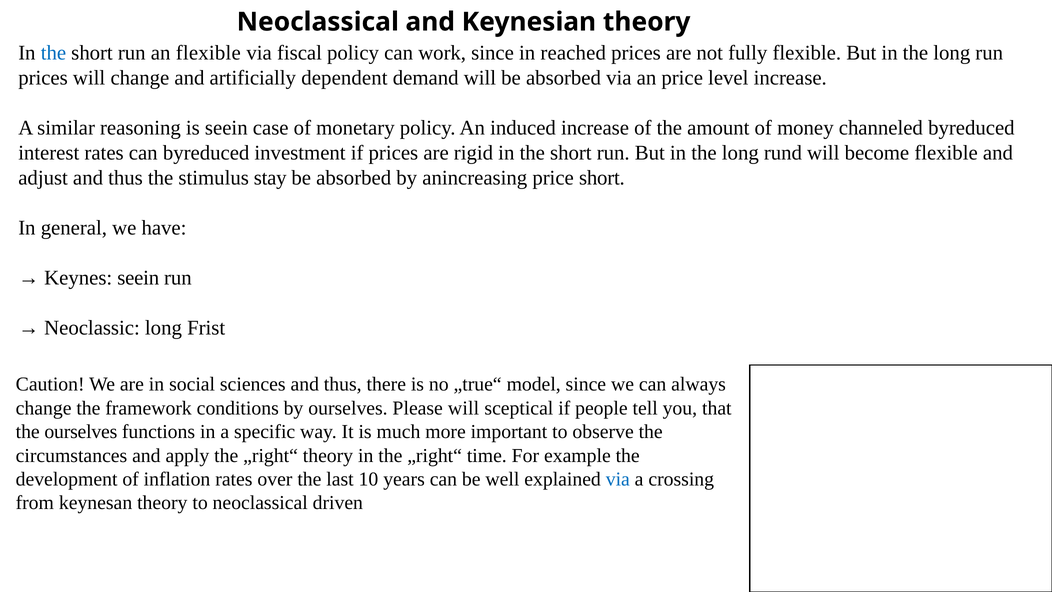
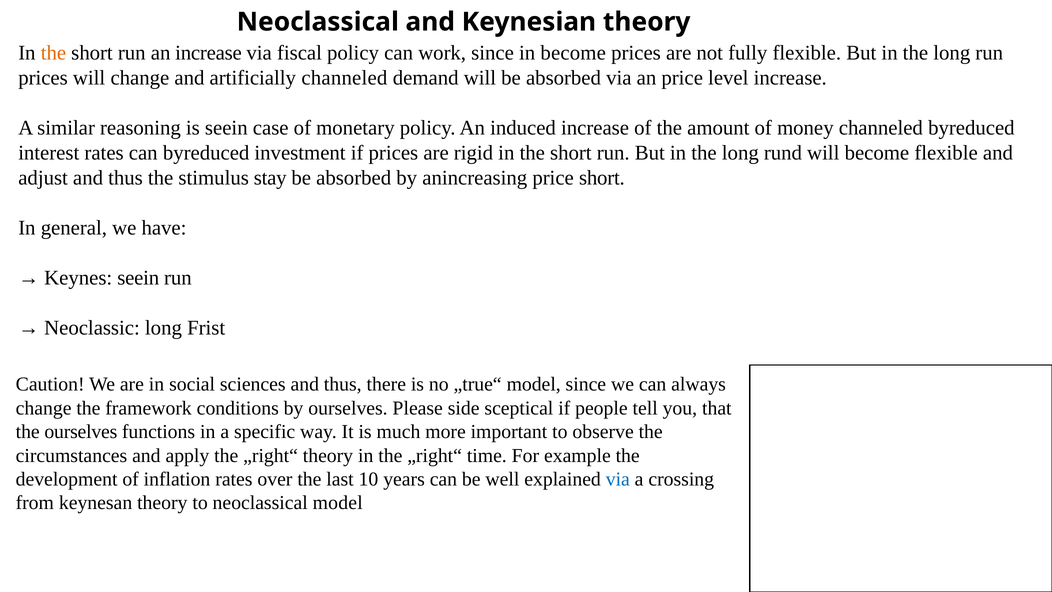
the at (53, 53) colour: blue -> orange
an flexible: flexible -> increase
in reached: reached -> become
artificially dependent: dependent -> channeled
Please will: will -> side
neoclassical driven: driven -> model
